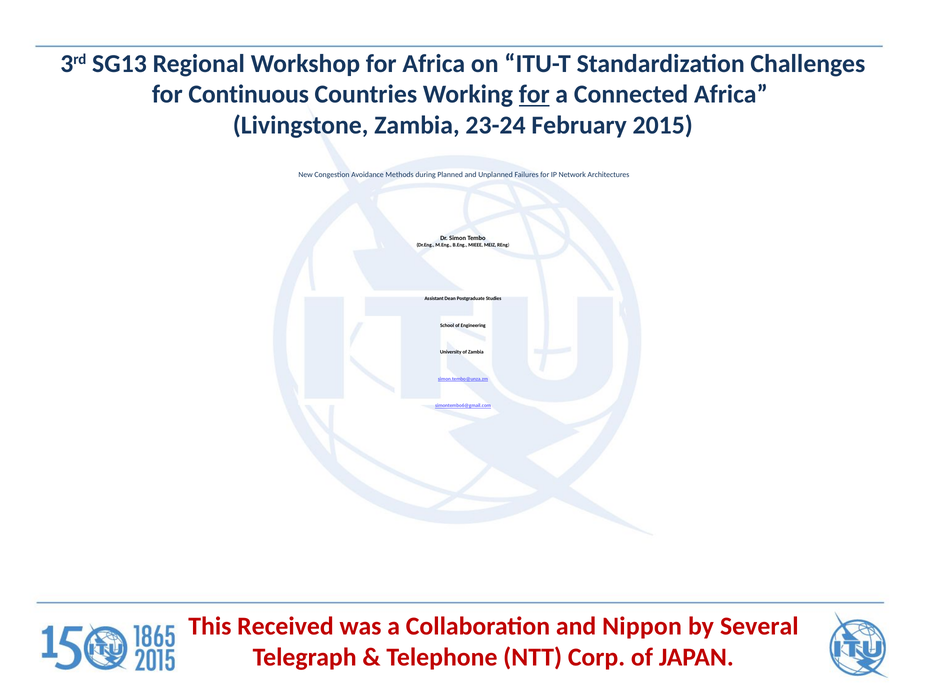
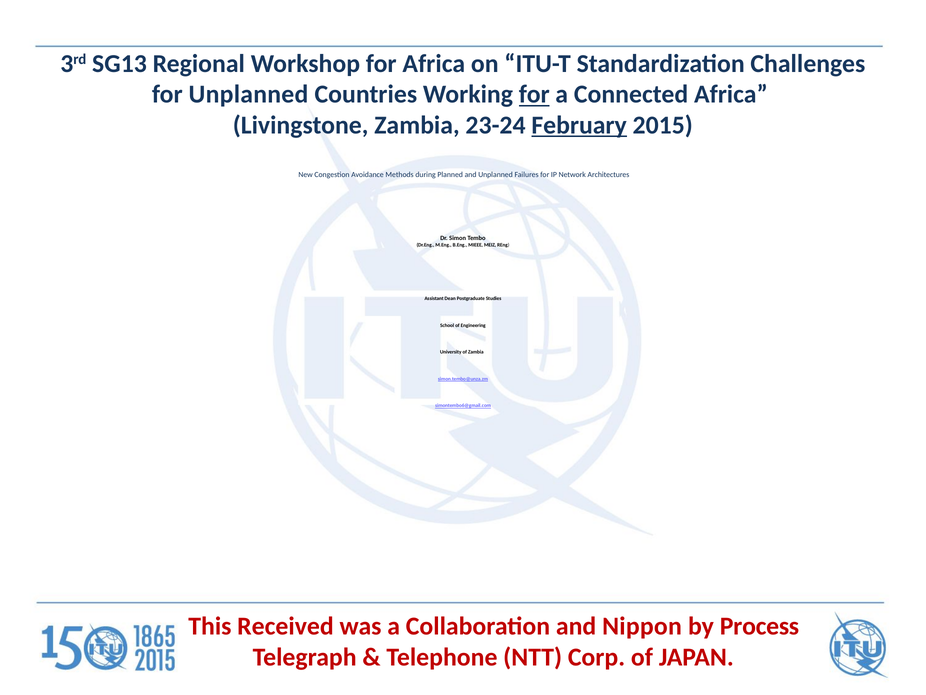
for Continuous: Continuous -> Unplanned
February underline: none -> present
Several: Several -> Process
